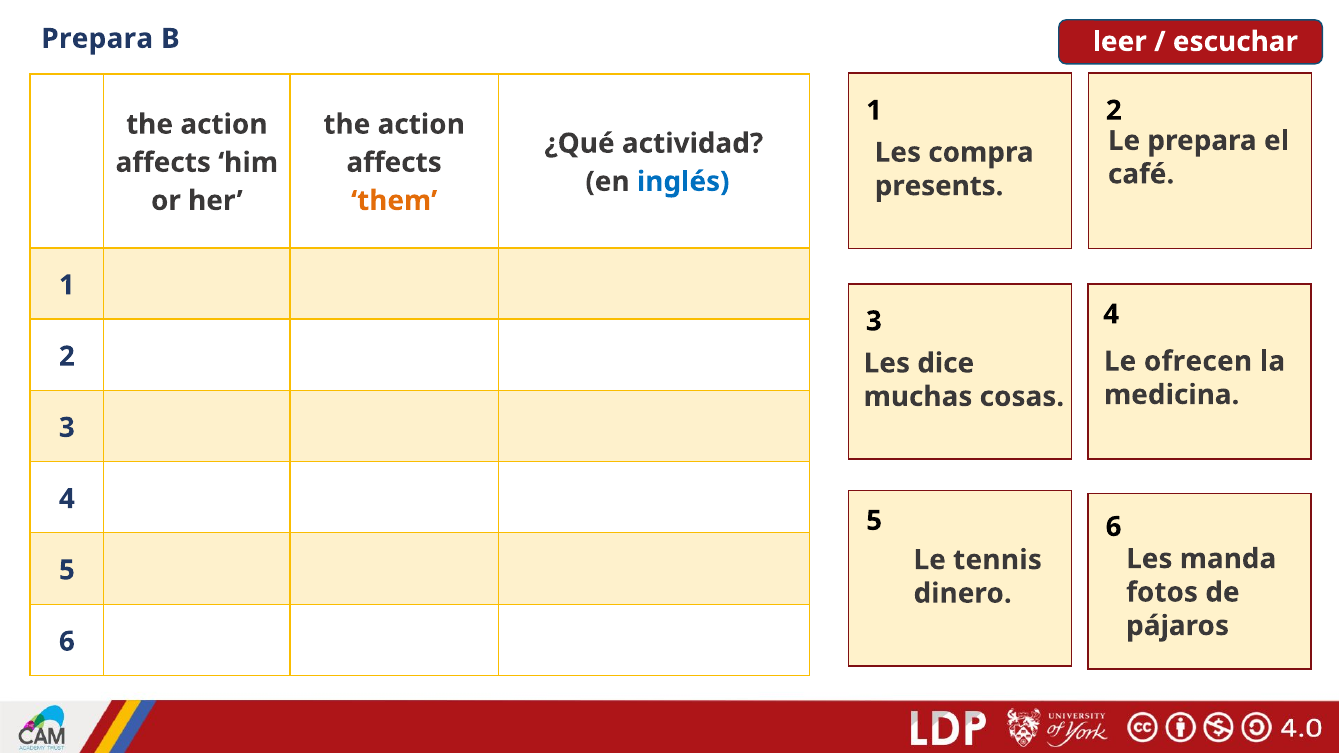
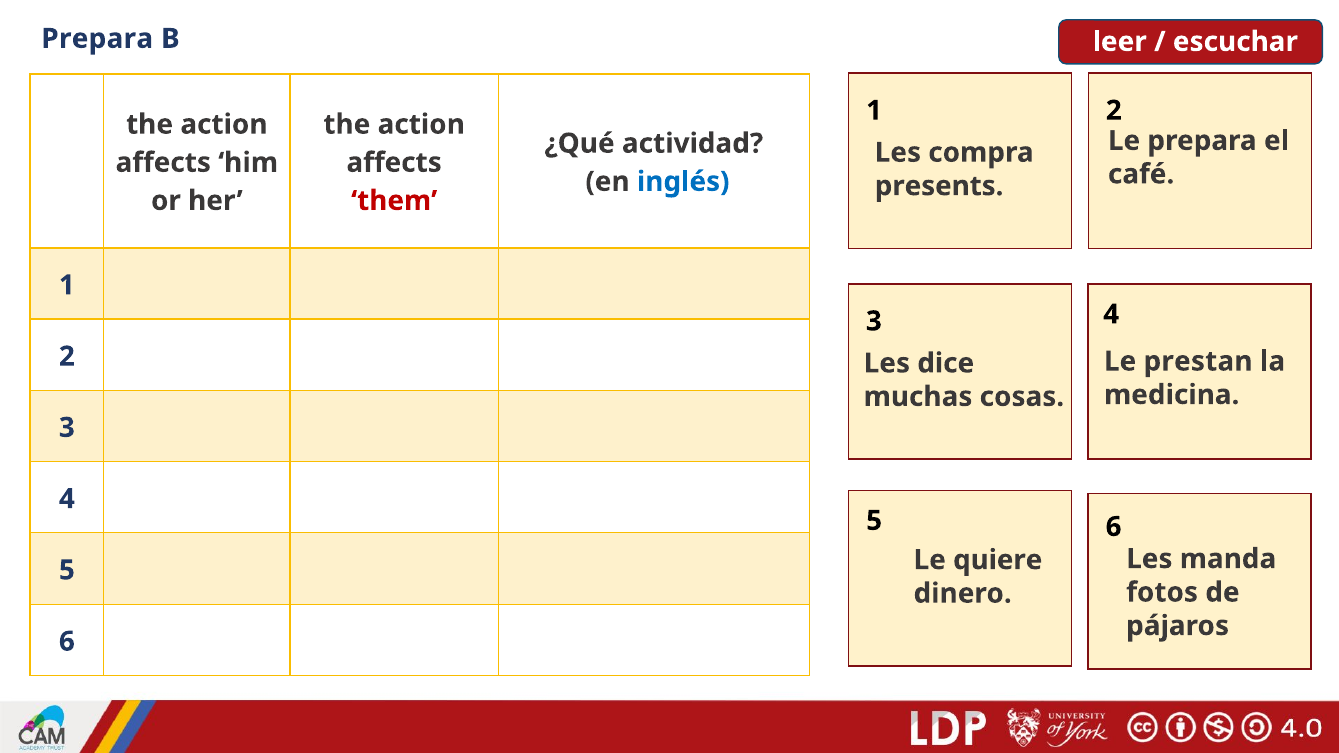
them colour: orange -> red
ofrecen: ofrecen -> prestan
tennis: tennis -> quiere
